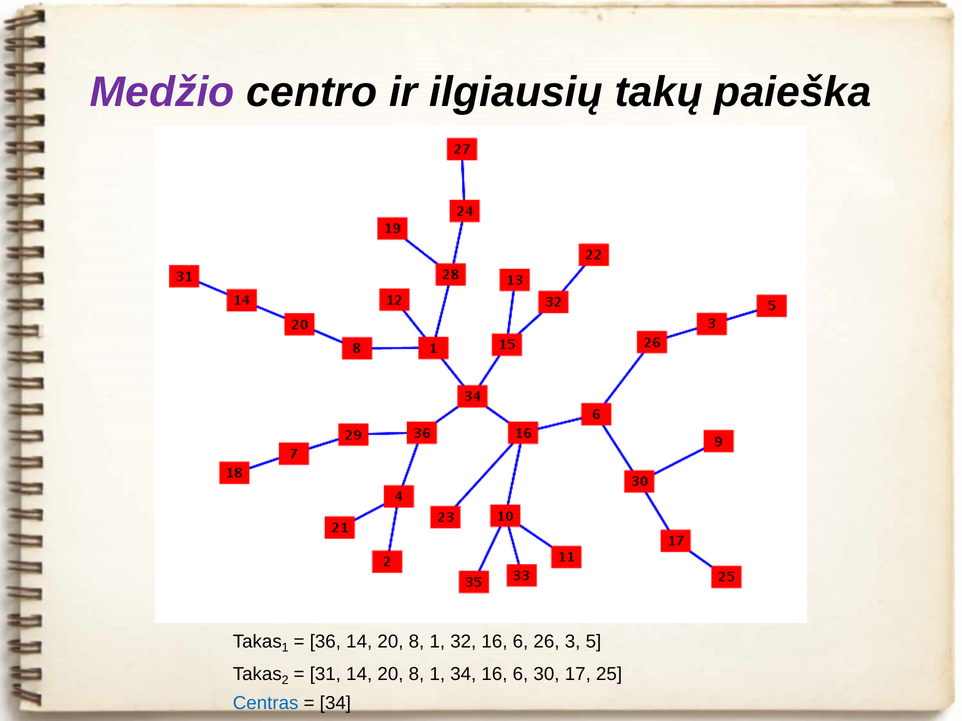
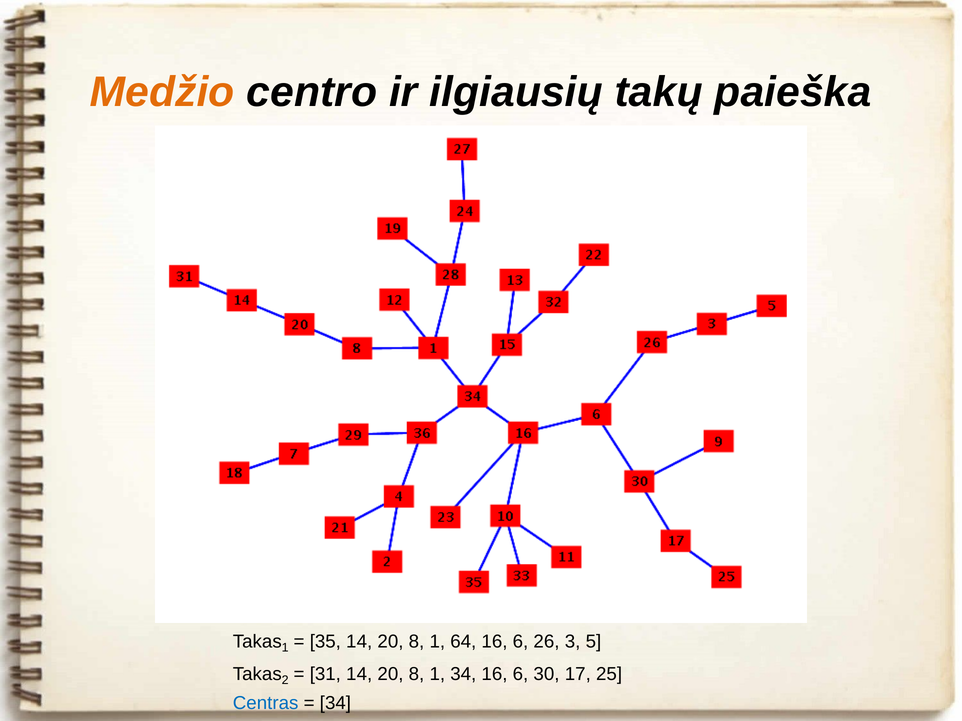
Medžio colour: purple -> orange
36: 36 -> 35
32: 32 -> 64
